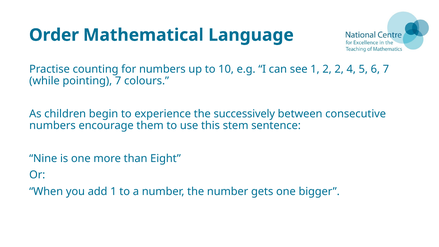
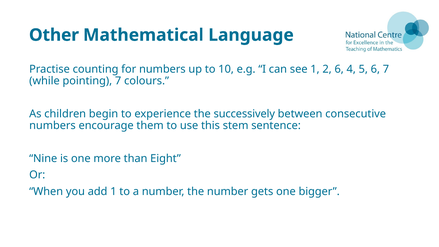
Order: Order -> Other
2 2: 2 -> 6
